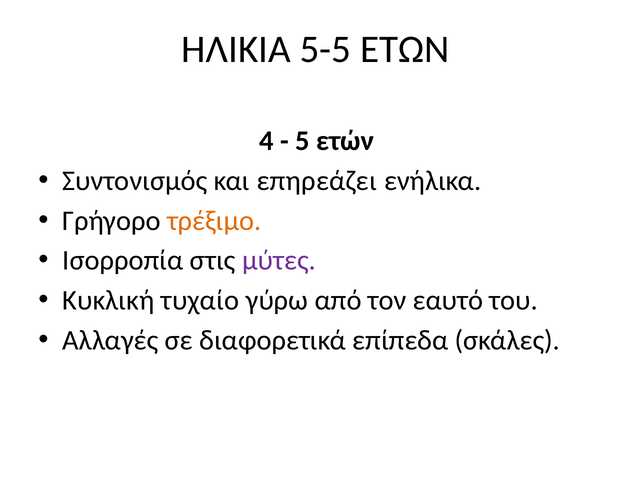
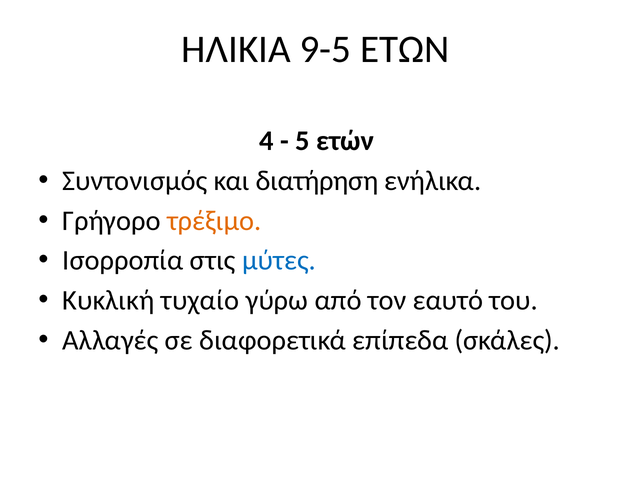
5-5: 5-5 -> 9-5
επηρεάζει: επηρεάζει -> διατήρηση
μύτες colour: purple -> blue
